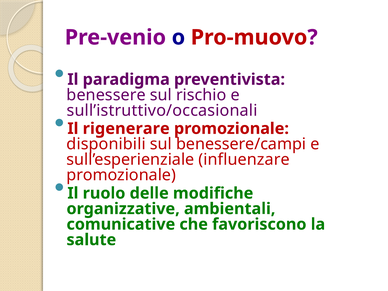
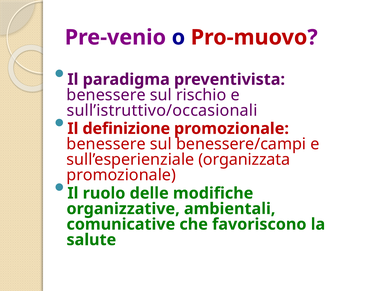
rigenerare: rigenerare -> definizione
disponibili at (106, 144): disponibili -> benessere
influenzare: influenzare -> organizzata
